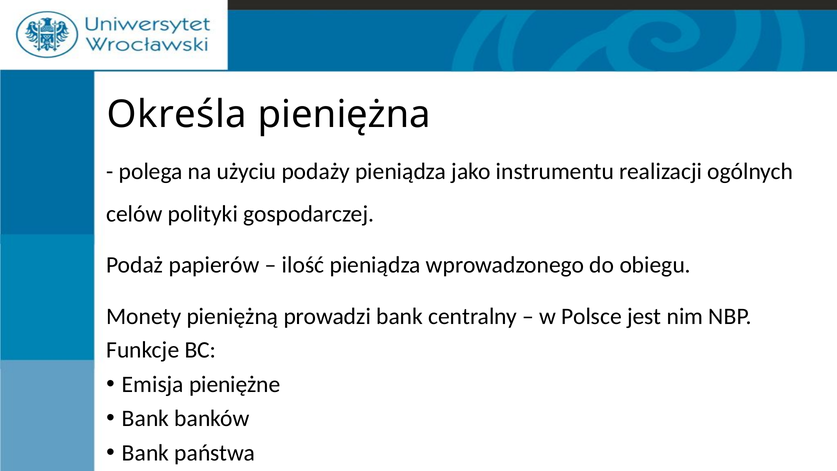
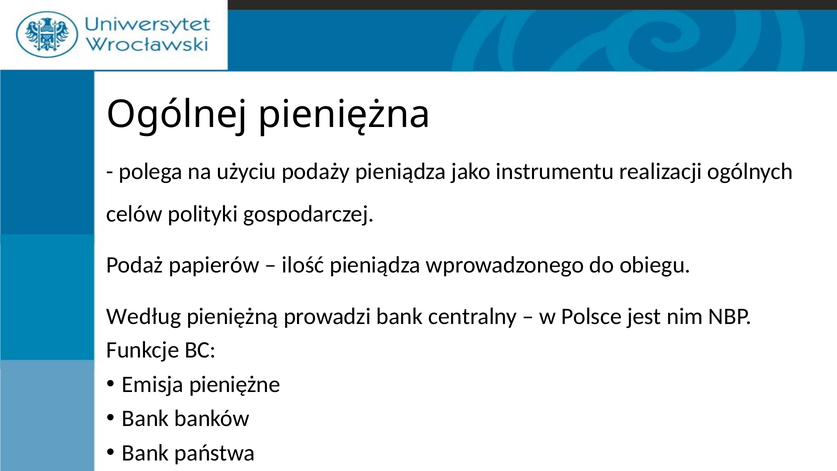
Określa: Określa -> Ogólnej
Monety: Monety -> Według
